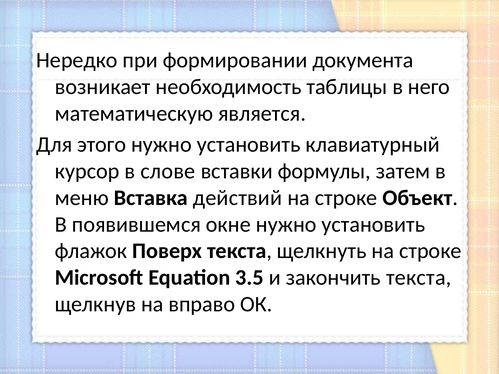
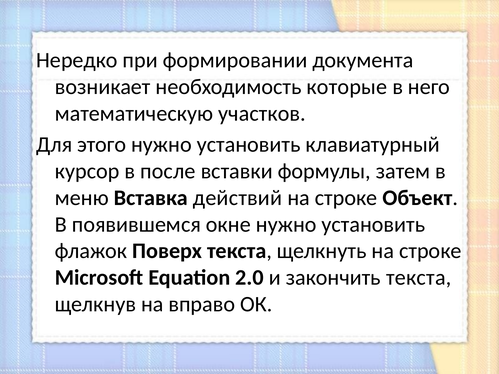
таблицы: таблицы -> которые
является: является -> участков
слове: слове -> после
3.5: 3.5 -> 2.0
